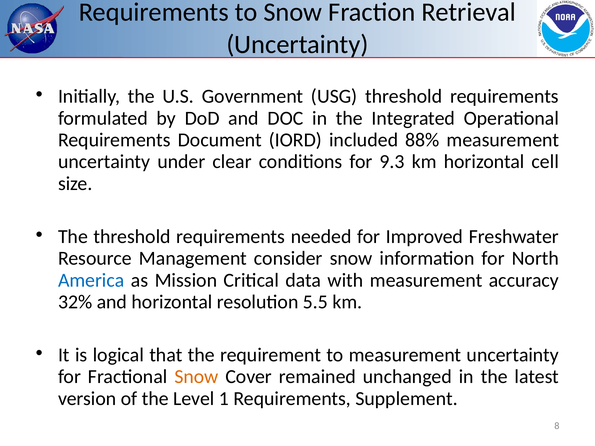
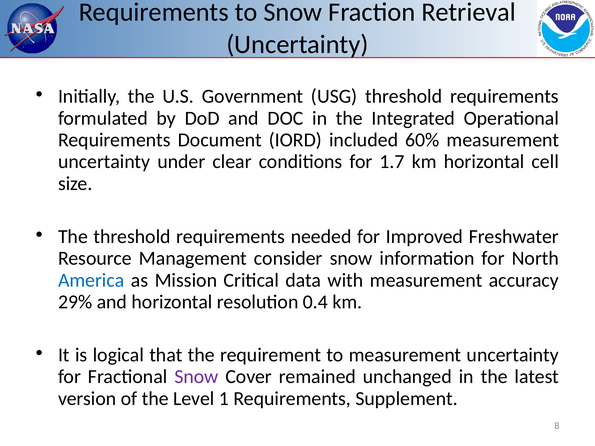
88%: 88% -> 60%
9.3: 9.3 -> 1.7
32%: 32% -> 29%
5.5: 5.5 -> 0.4
Snow at (196, 377) colour: orange -> purple
